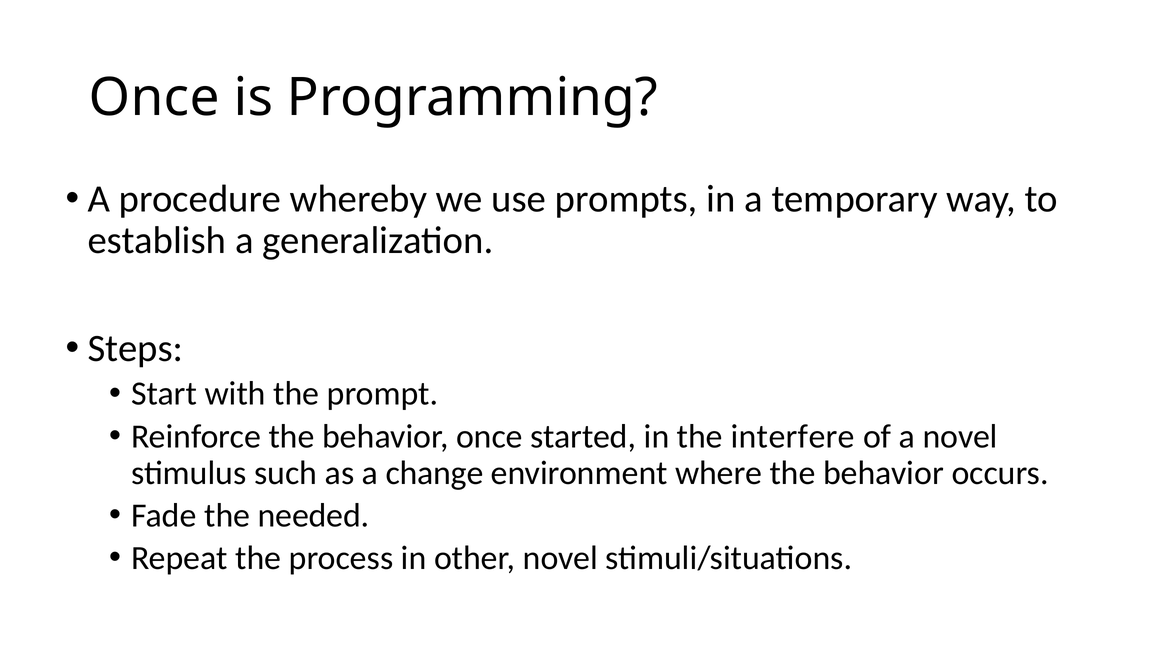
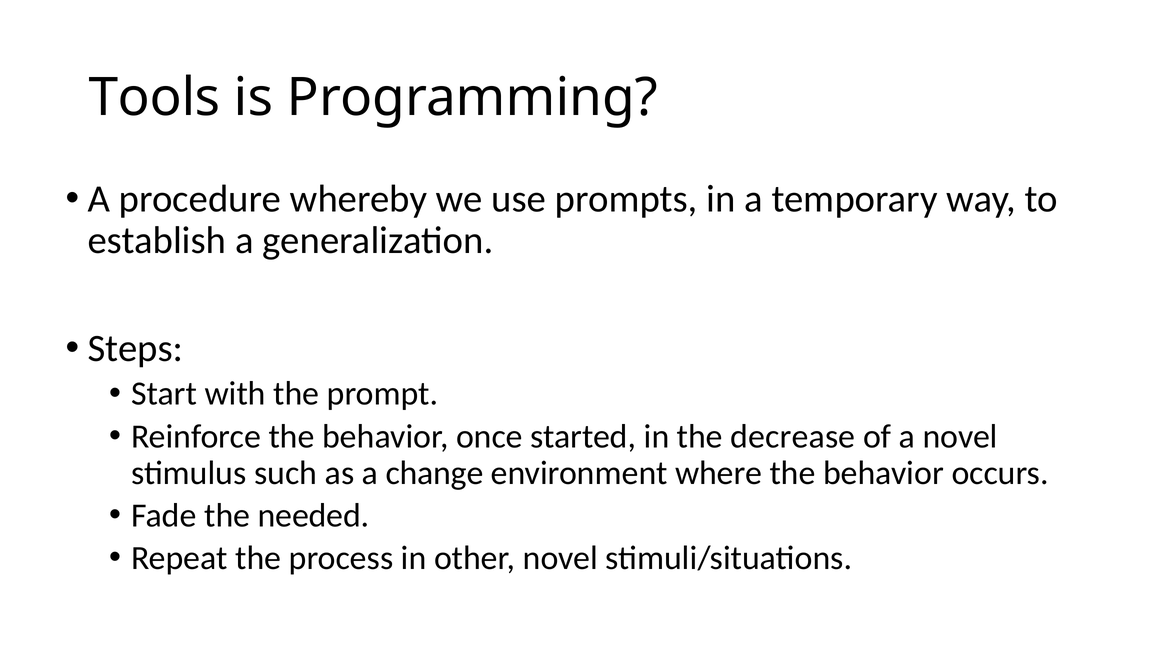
Once at (154, 98): Once -> Tools
interfere: interfere -> decrease
